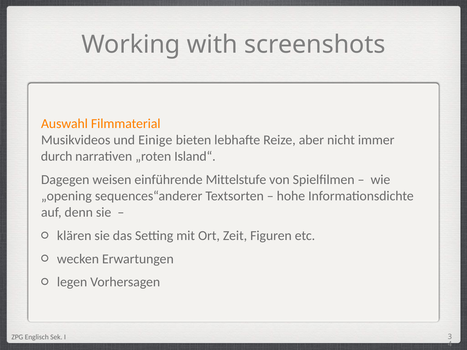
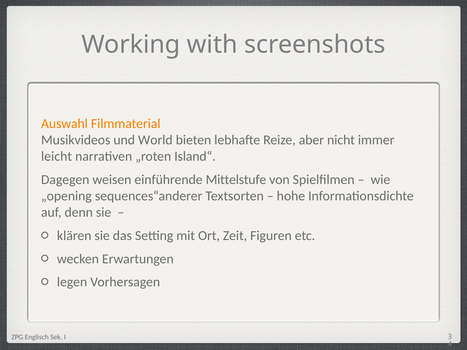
Einige: Einige -> World
durch: durch -> leicht
